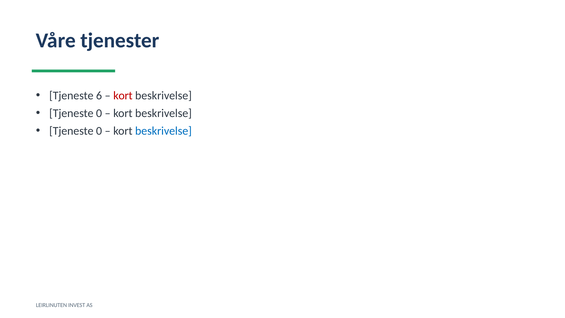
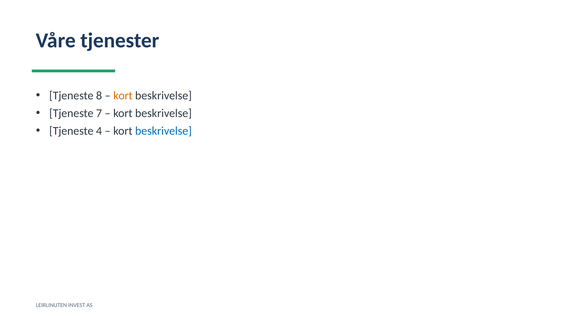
6: 6 -> 8
kort at (123, 96) colour: red -> orange
0 at (99, 113): 0 -> 7
0 at (99, 131): 0 -> 4
